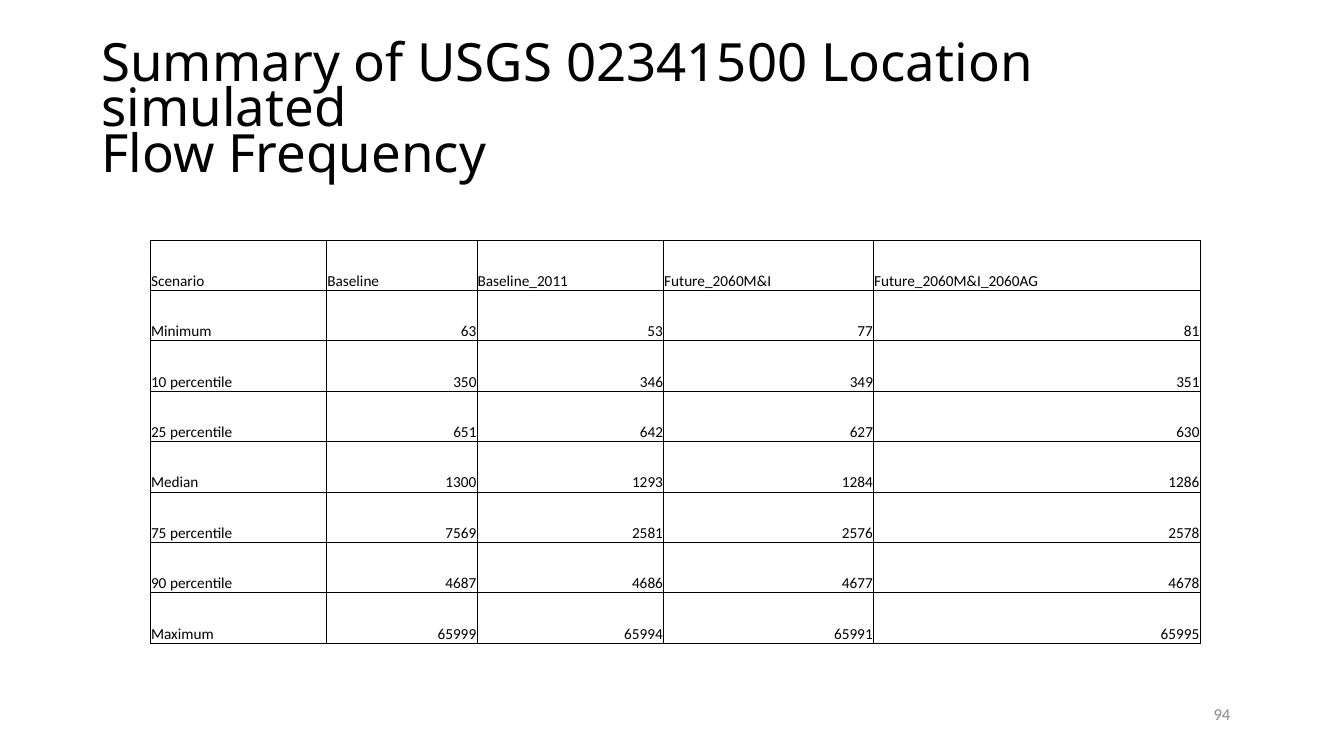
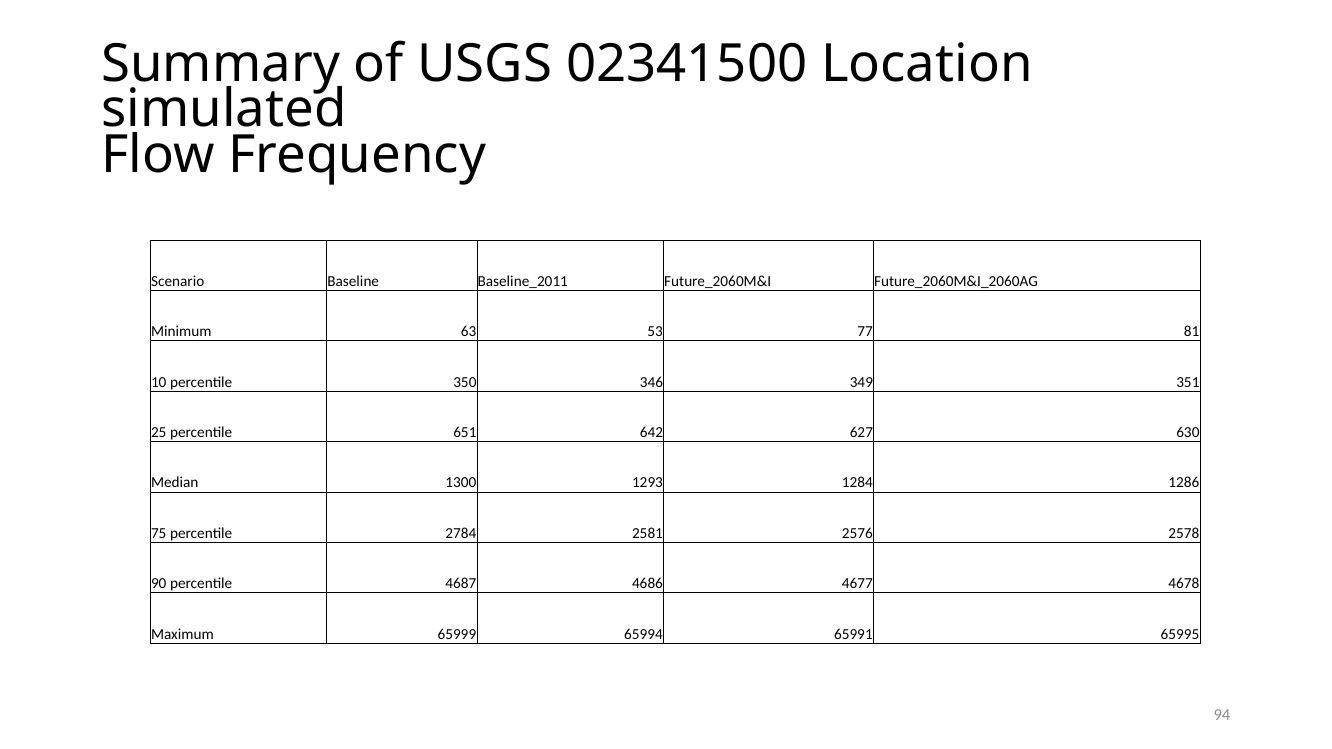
7569: 7569 -> 2784
